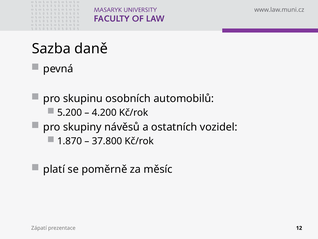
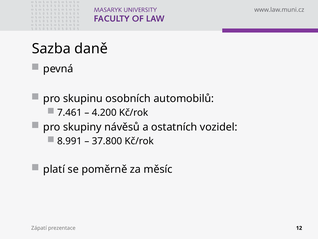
5.200: 5.200 -> 7.461
1.870: 1.870 -> 8.991
